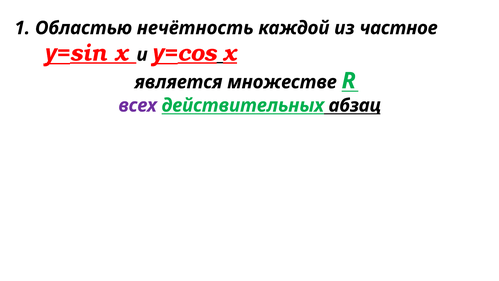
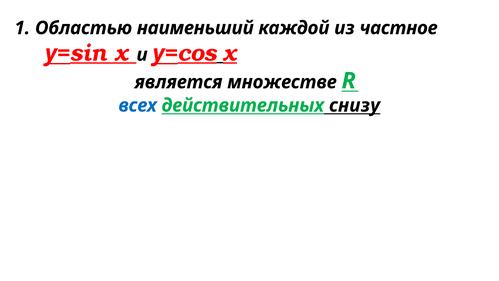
нечётность: нечётность -> наименьший
всех colour: purple -> blue
абзац: абзац -> снизу
